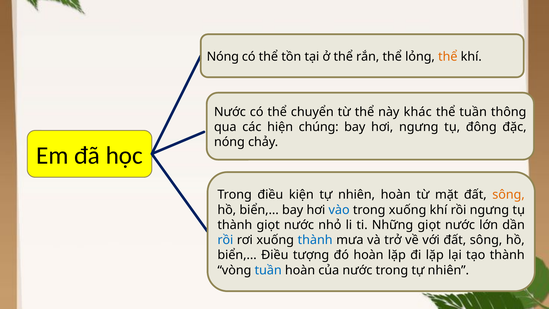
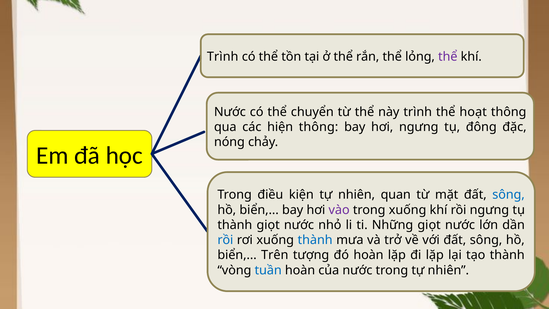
Nóng at (223, 57): Nóng -> Trình
thể at (448, 57) colour: orange -> purple
này khác: khác -> trình
thể tuần: tuần -> hoạt
hiện chúng: chúng -> thông
nhiên hoàn: hoàn -> quan
sông at (509, 195) colour: orange -> blue
vào colour: blue -> purple
biển Điều: Điều -> Trên
